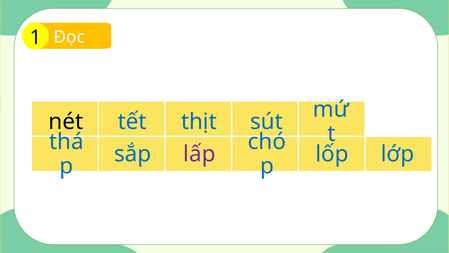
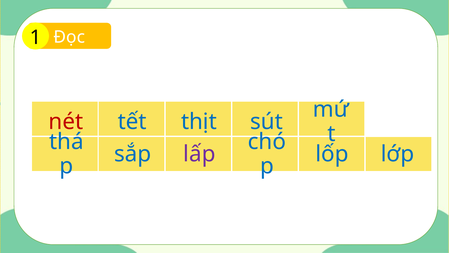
nét colour: black -> red
